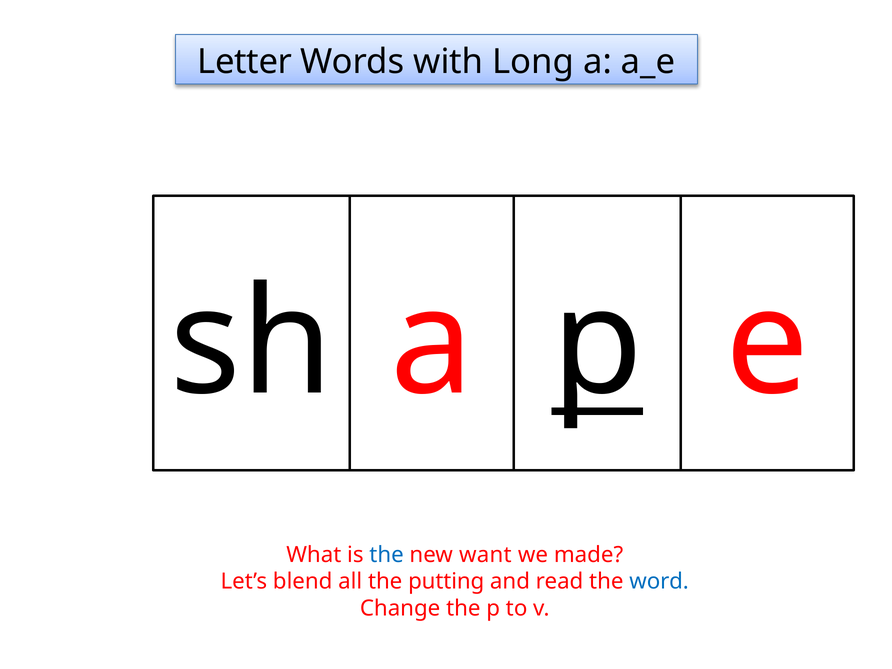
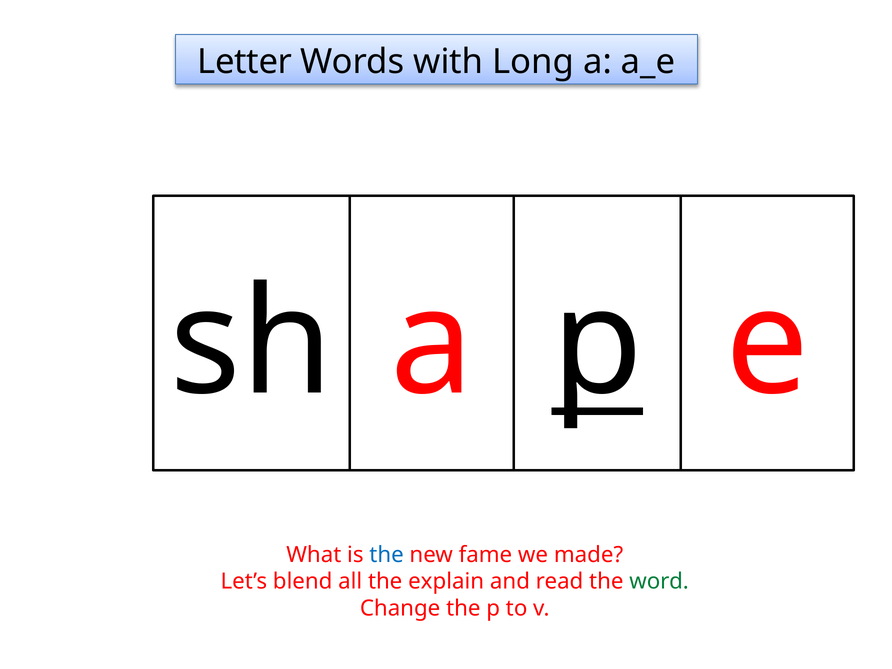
want: want -> fame
putting: putting -> explain
word colour: blue -> green
